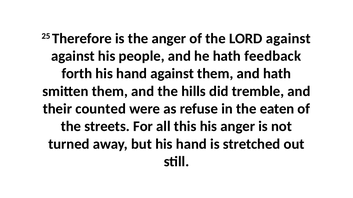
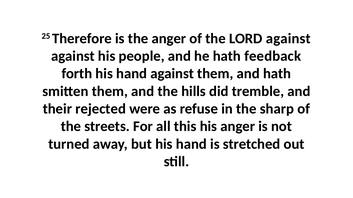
counted: counted -> rejected
eaten: eaten -> sharp
